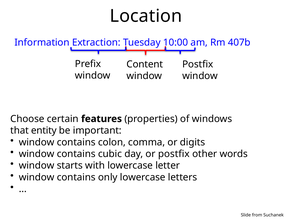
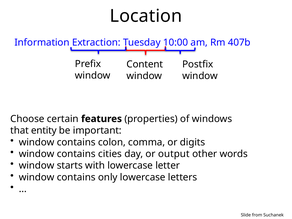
cubic: cubic -> cities
or postfix: postfix -> output
